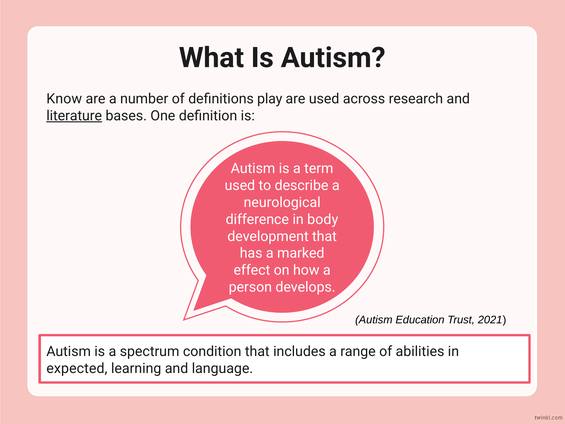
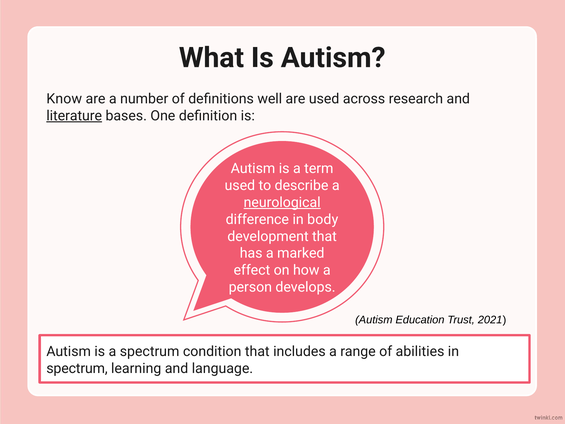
play: play -> well
neurological underline: none -> present
expected at (77, 368): expected -> spectrum
